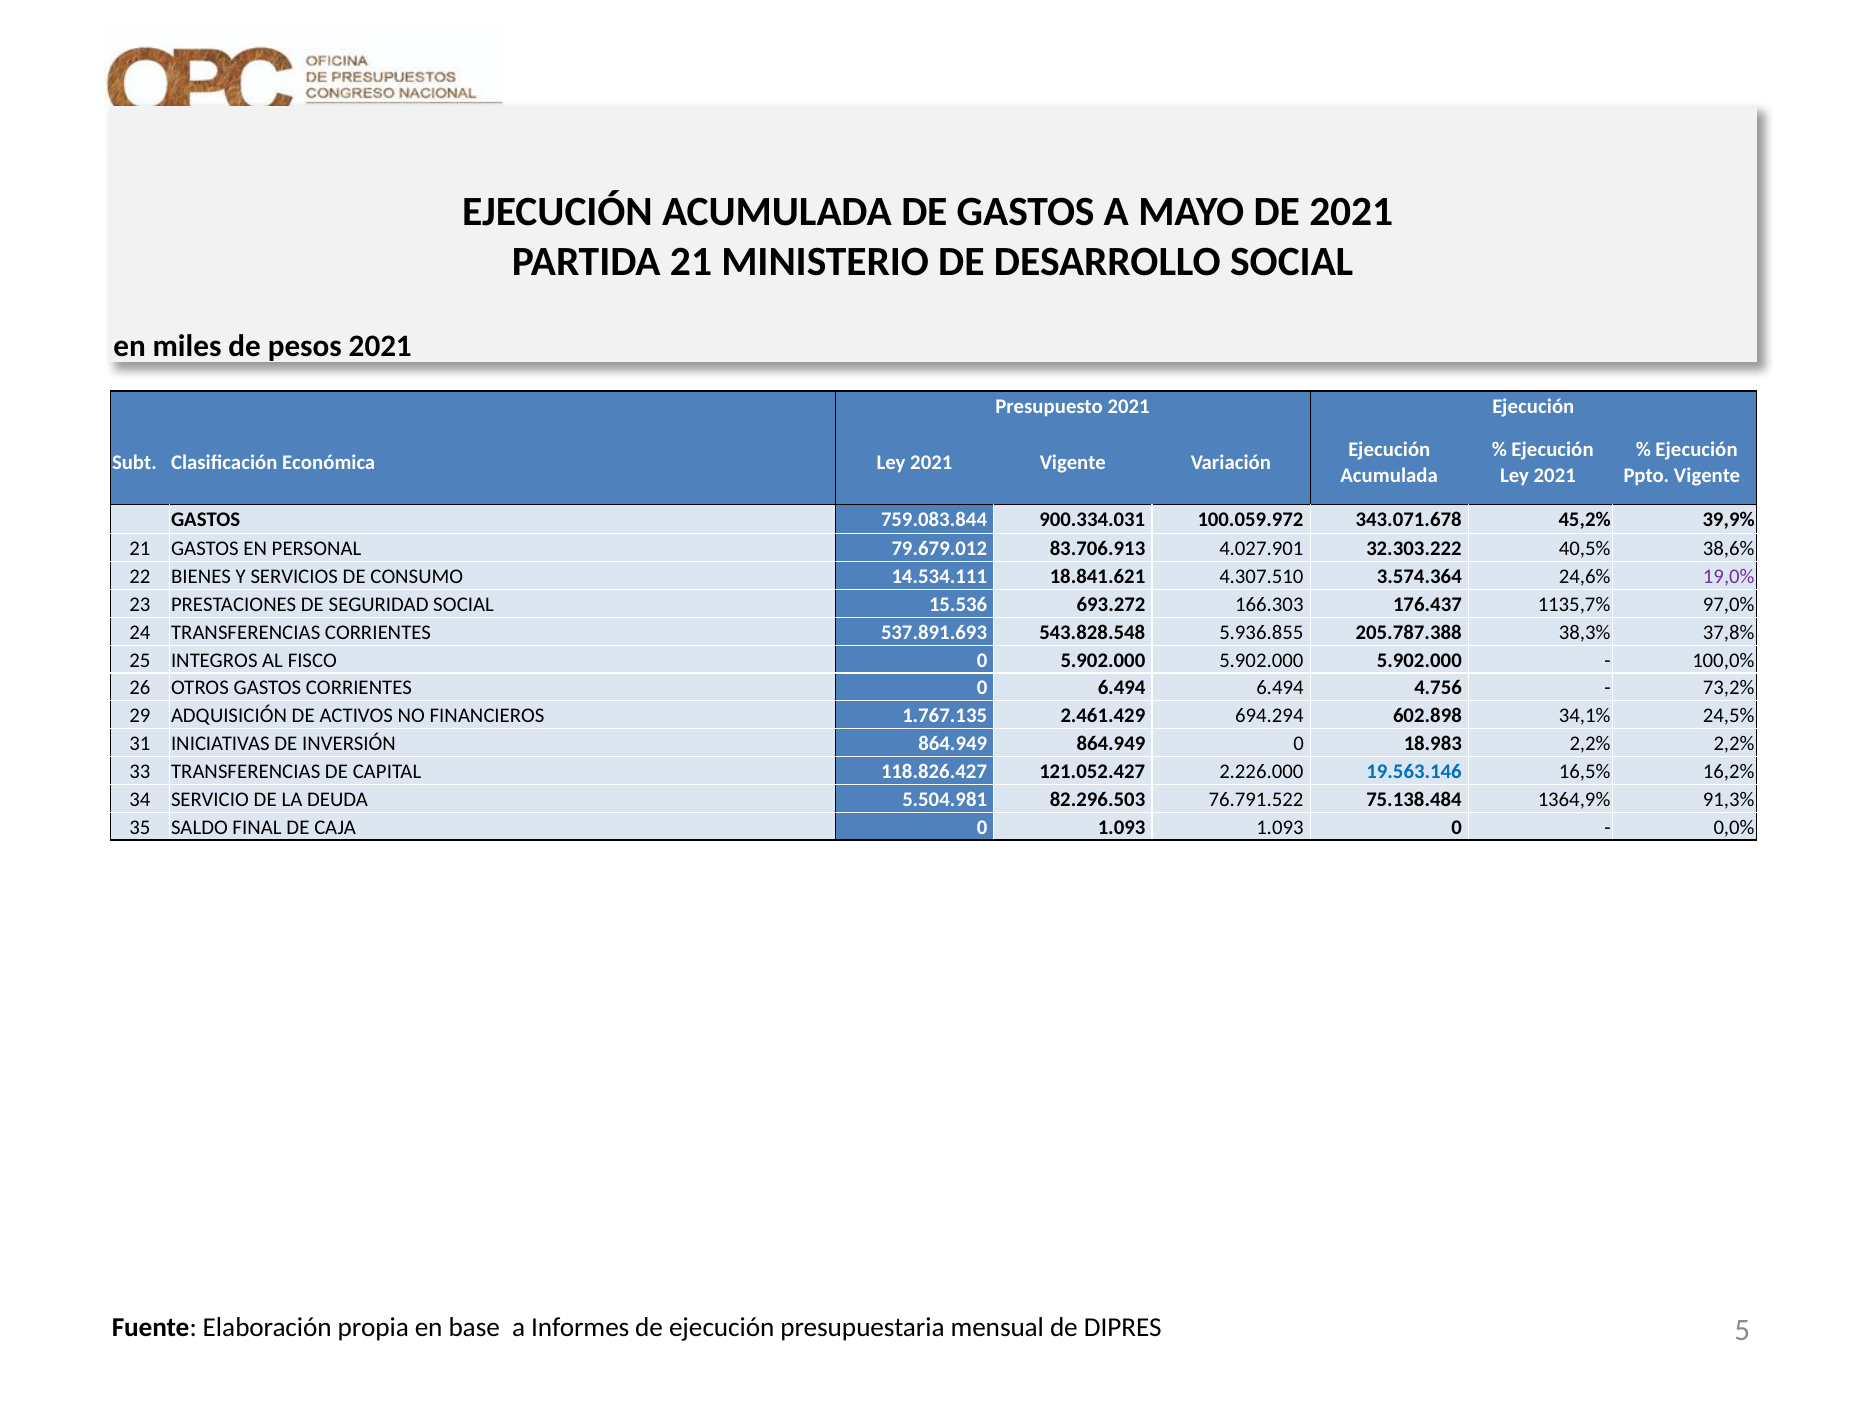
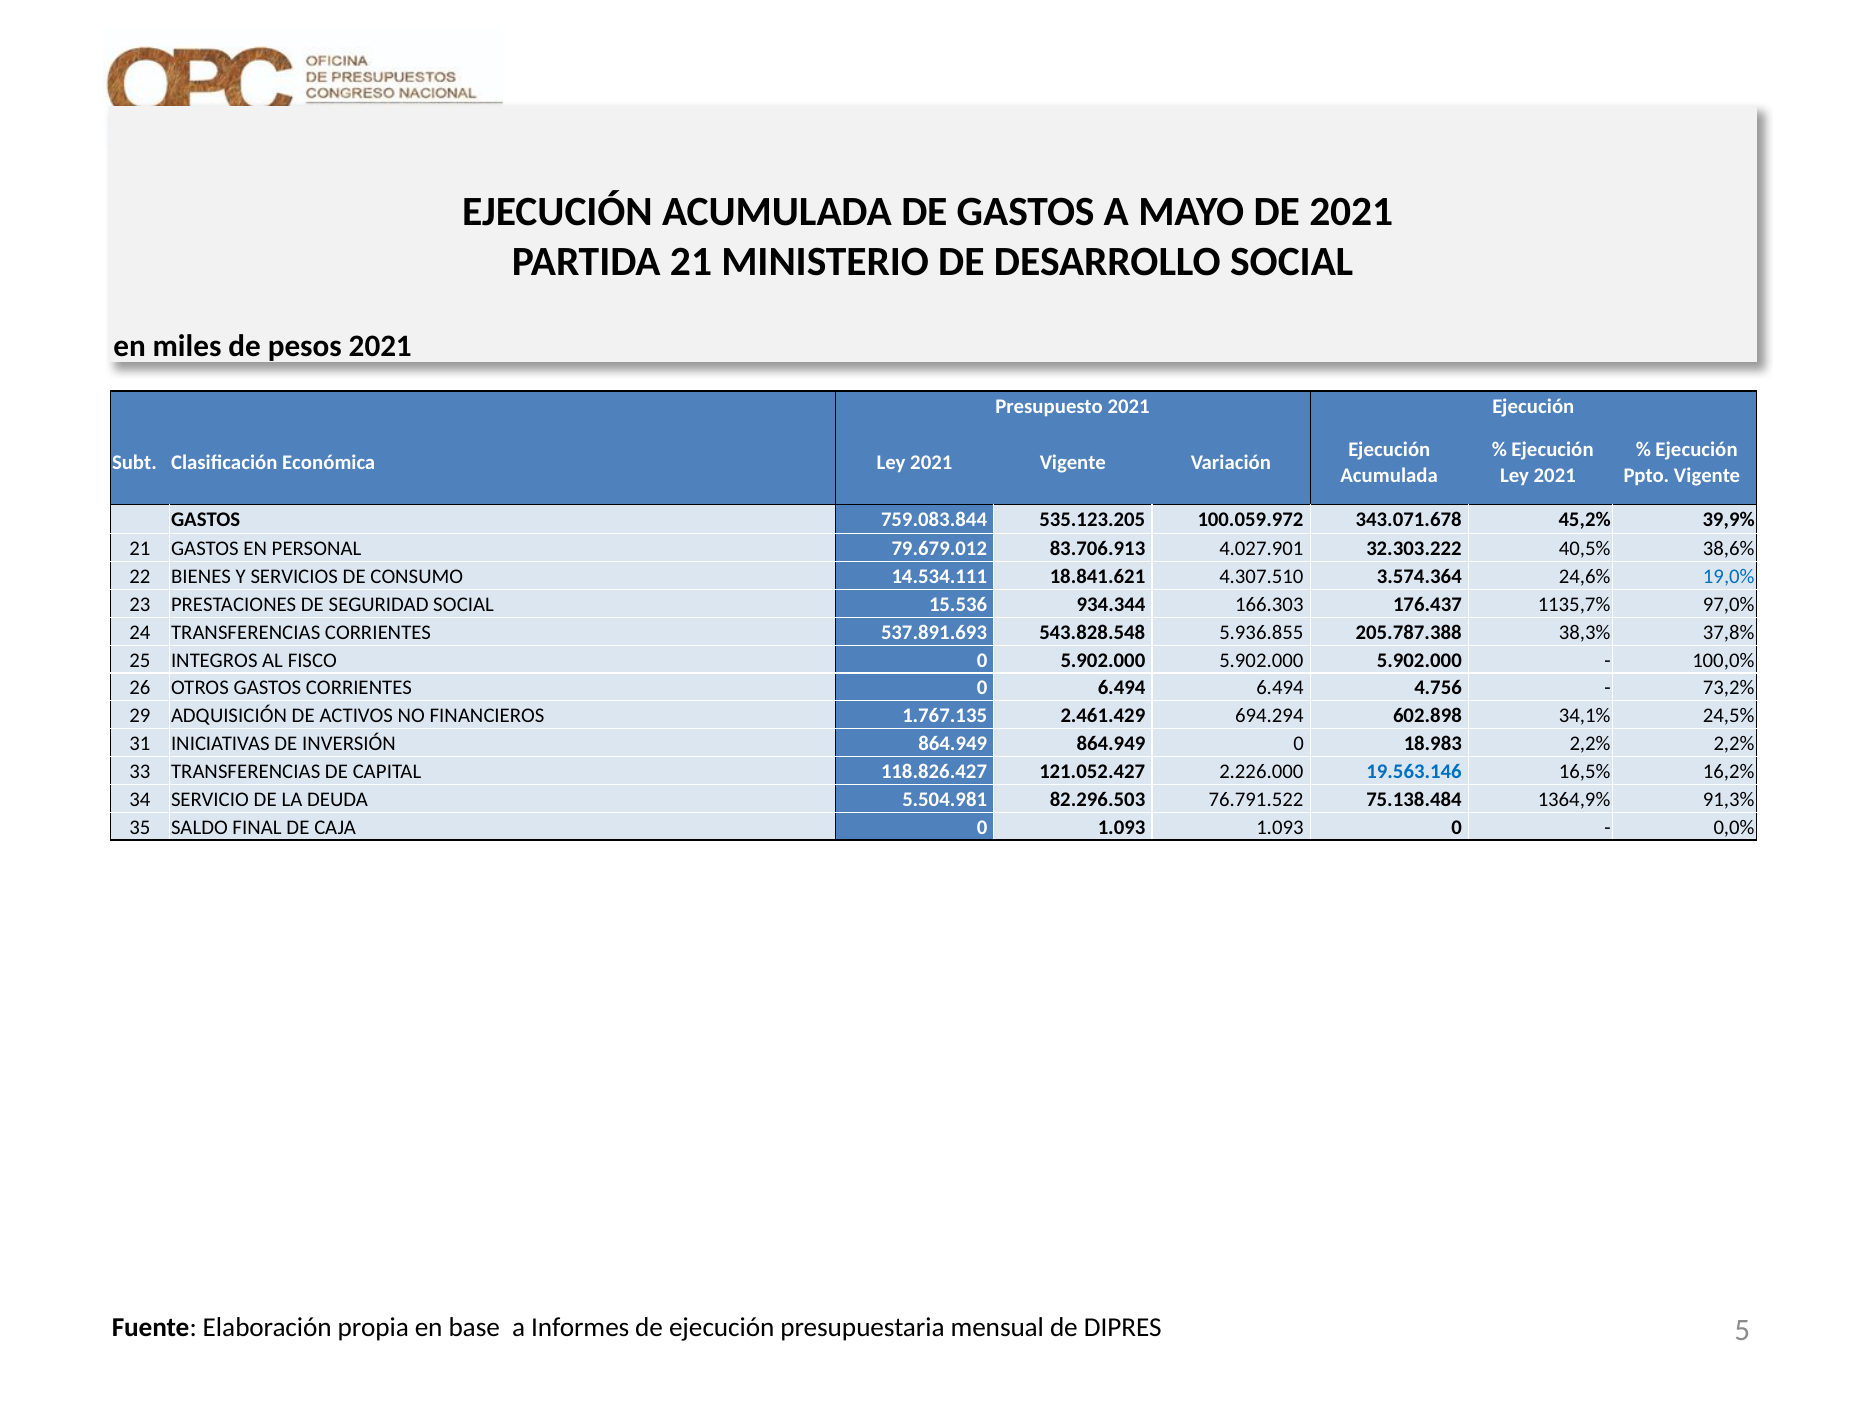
900.334.031: 900.334.031 -> 535.123.205
19,0% colour: purple -> blue
693.272: 693.272 -> 934.344
